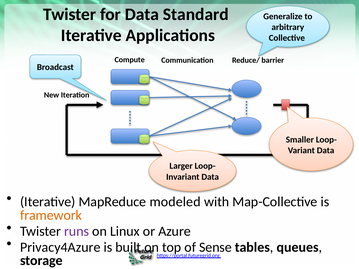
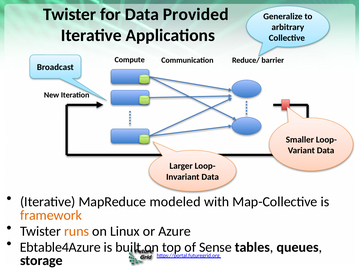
Standard: Standard -> Provided
runs colour: purple -> orange
Privacy4Azure: Privacy4Azure -> Ebtable4Azure
